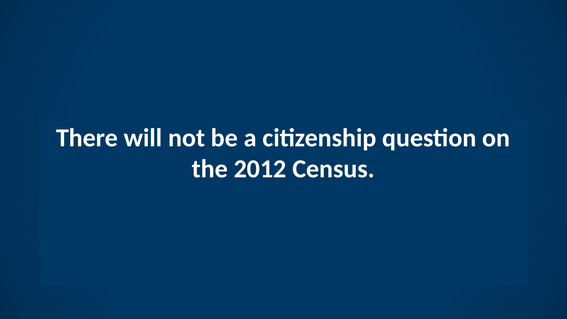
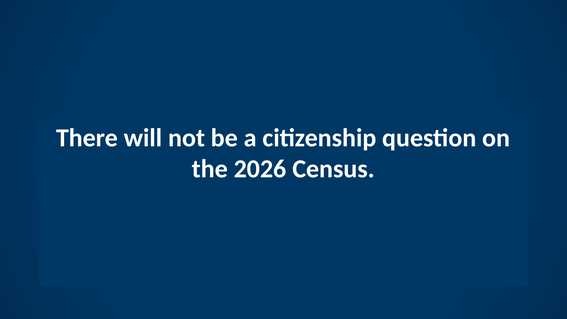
2012: 2012 -> 2026
